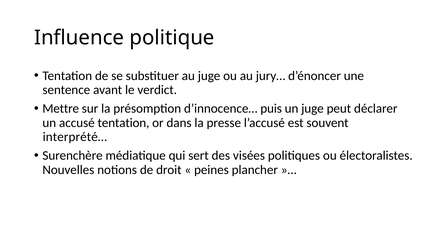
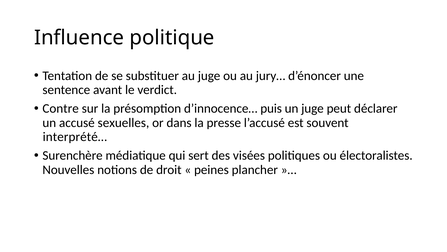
Mettre: Mettre -> Contre
accusé tentation: tentation -> sexuelles
